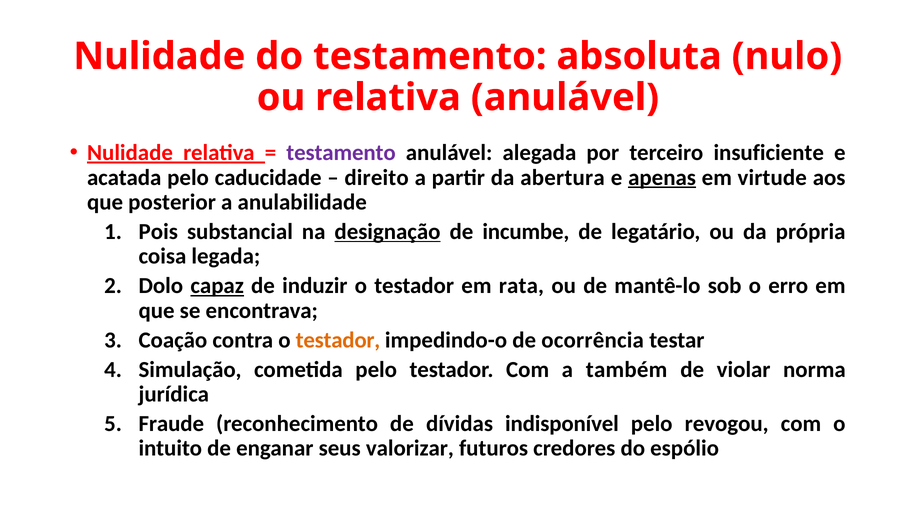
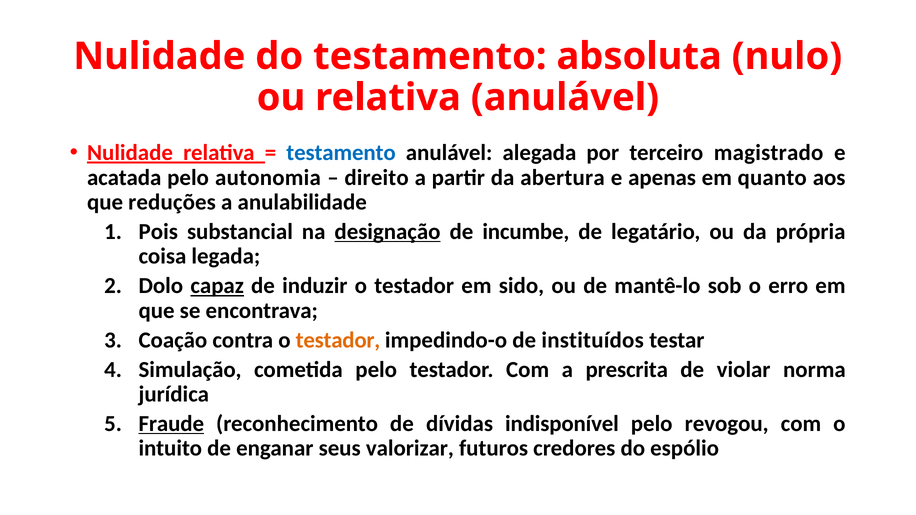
testamento at (341, 153) colour: purple -> blue
insuficiente: insuficiente -> magistrado
caducidade: caducidade -> autonomia
apenas underline: present -> none
virtude: virtude -> quanto
posterior: posterior -> reduções
rata: rata -> sido
ocorrência: ocorrência -> instituídos
também: também -> prescrita
Fraude underline: none -> present
